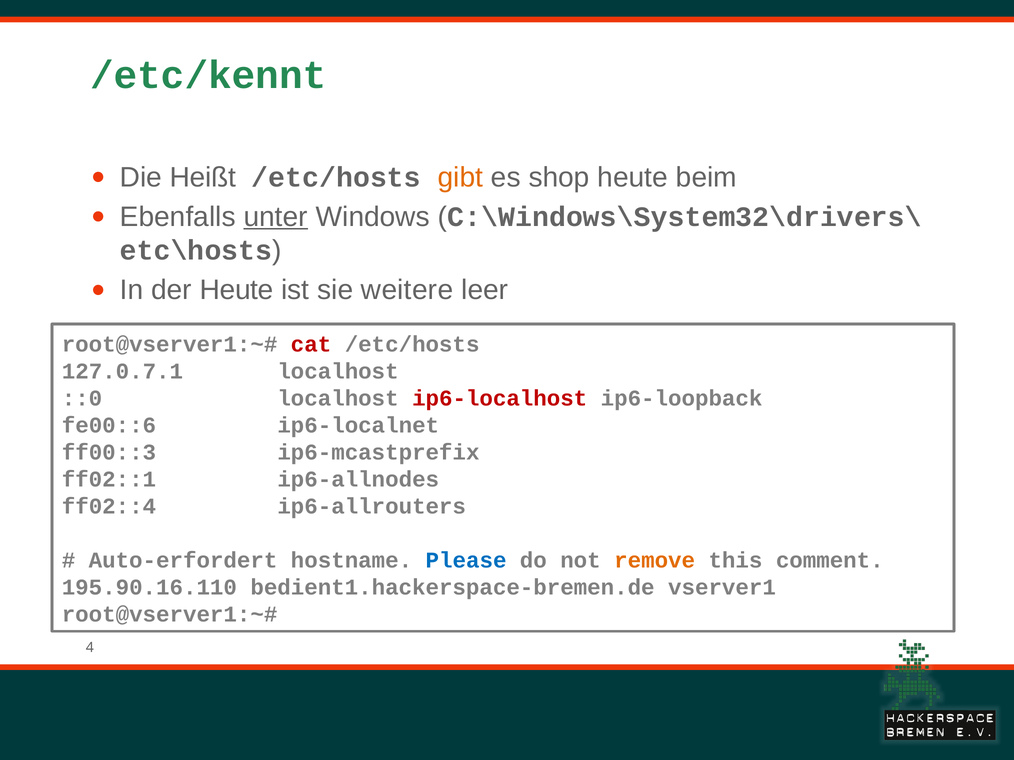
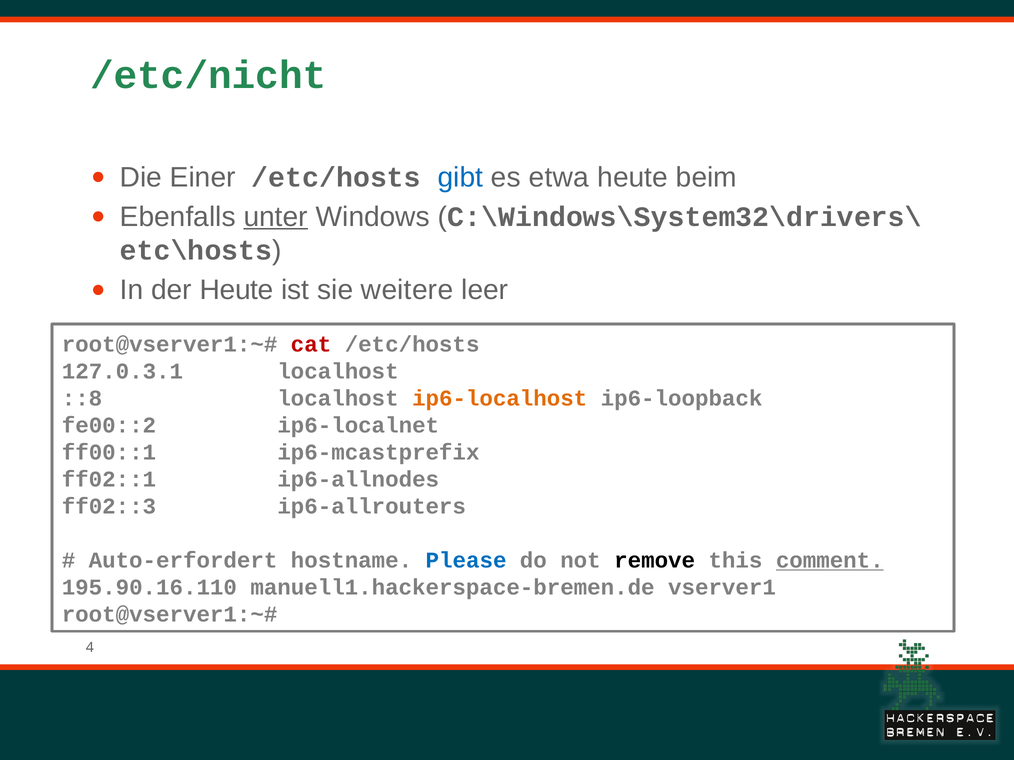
/etc/kennt: /etc/kennt -> /etc/nicht
Heißt: Heißt -> Einer
gibt colour: orange -> blue
shop: shop -> etwa
127.0.7.1: 127.0.7.1 -> 127.0.3.1
::0: ::0 -> ::8
ip6-localhost colour: red -> orange
fe00::6: fe00::6 -> fe00::2
ff00::3: ff00::3 -> ff00::1
ff02::4: ff02::4 -> ff02::3
remove colour: orange -> black
comment underline: none -> present
bedient1.hackerspace-bremen.de: bedient1.hackerspace-bremen.de -> manuell1.hackerspace-bremen.de
